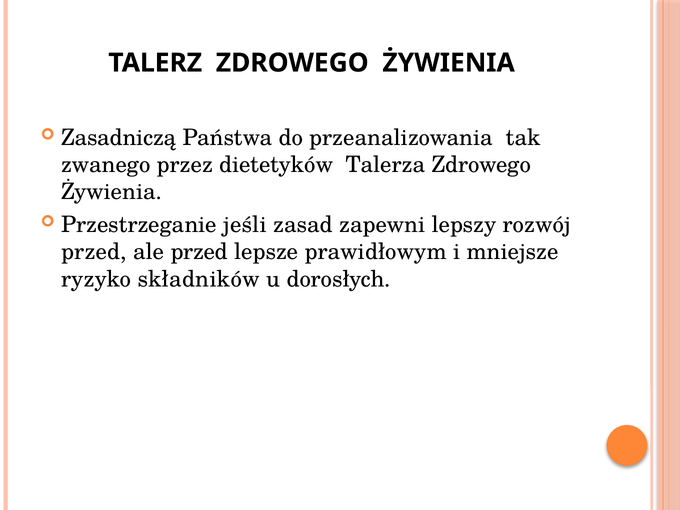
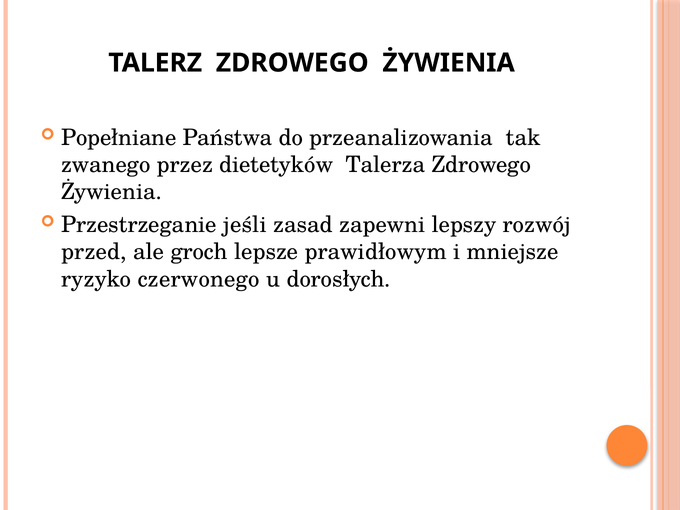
Zasadniczą: Zasadniczą -> Popełniane
ale przed: przed -> groch
składników: składników -> czerwonego
